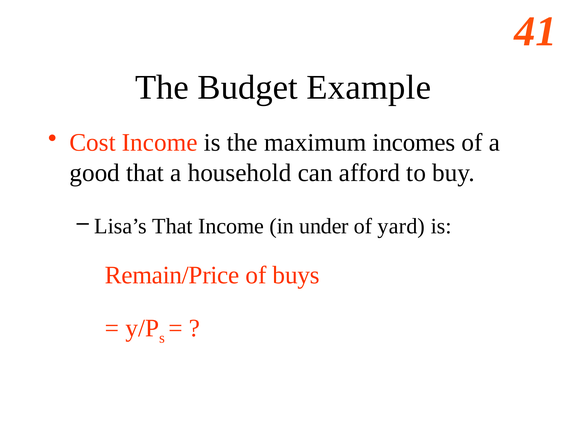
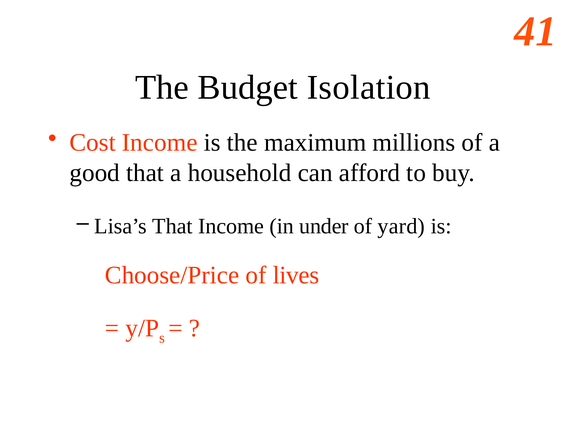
Example: Example -> Isolation
incomes: incomes -> millions
Remain/Price: Remain/Price -> Choose/Price
buys: buys -> lives
